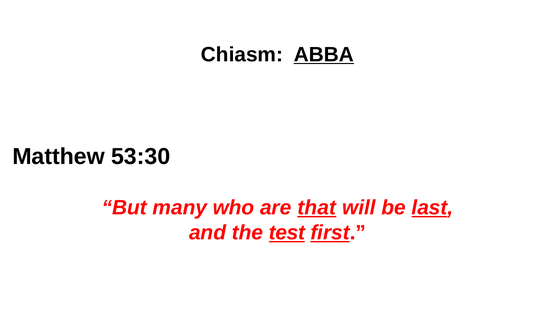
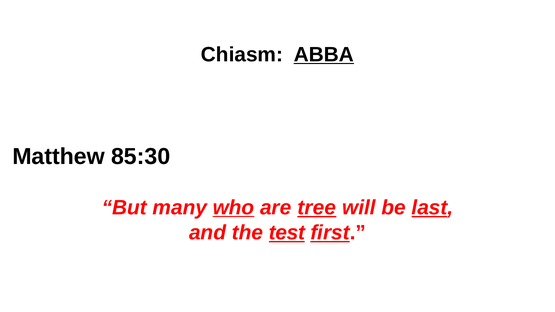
53:30: 53:30 -> 85:30
who underline: none -> present
that: that -> tree
